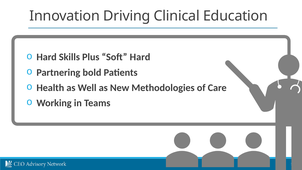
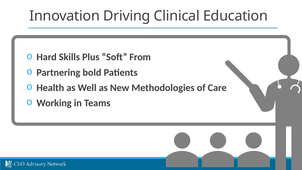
Soft Hard: Hard -> From
